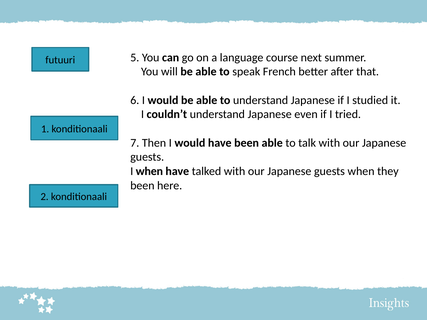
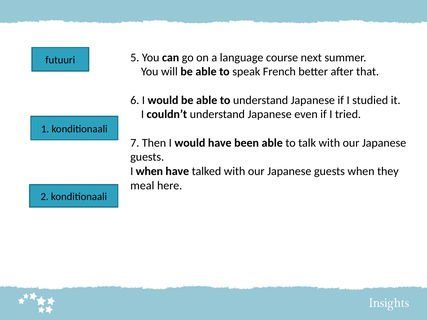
been at (142, 186): been -> meal
